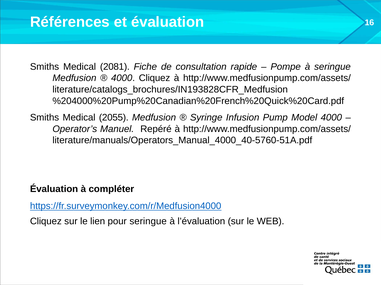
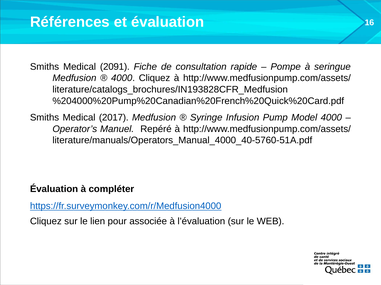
2081: 2081 -> 2091
2055: 2055 -> 2017
pour seringue: seringue -> associée
